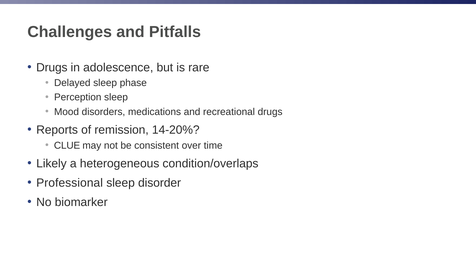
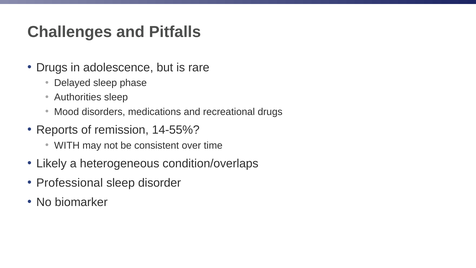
Perception: Perception -> Authorities
14-20%: 14-20% -> 14-55%
CLUE: CLUE -> WITH
